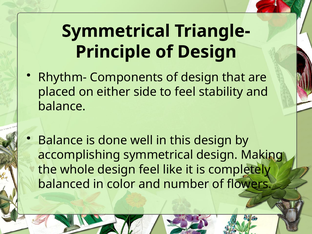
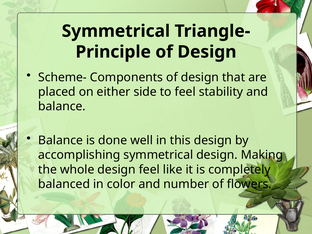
Rhythm-: Rhythm- -> Scheme-
